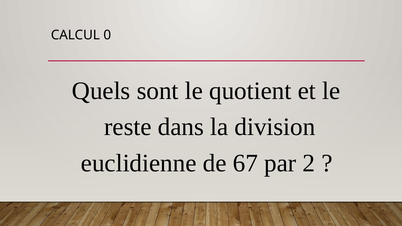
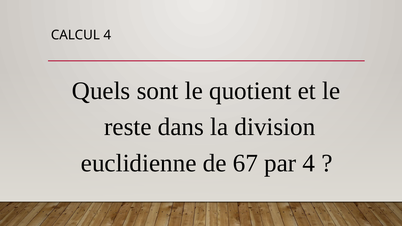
CALCUL 0: 0 -> 4
par 2: 2 -> 4
